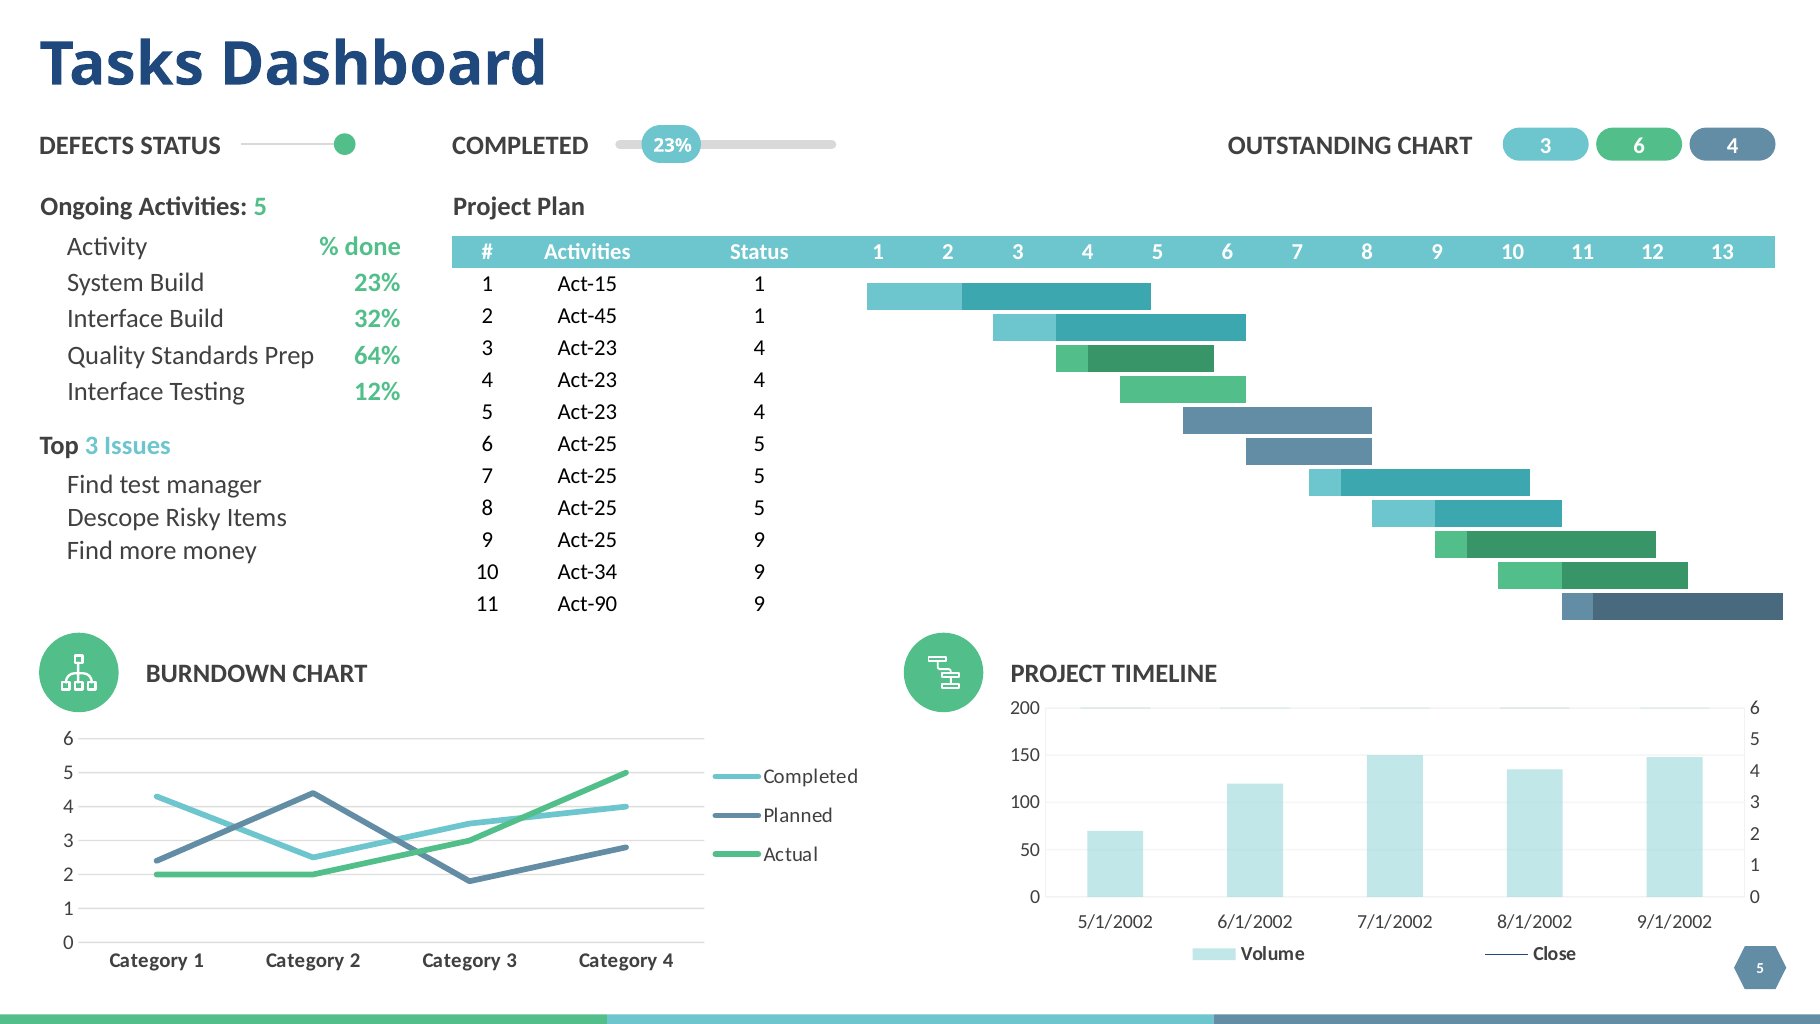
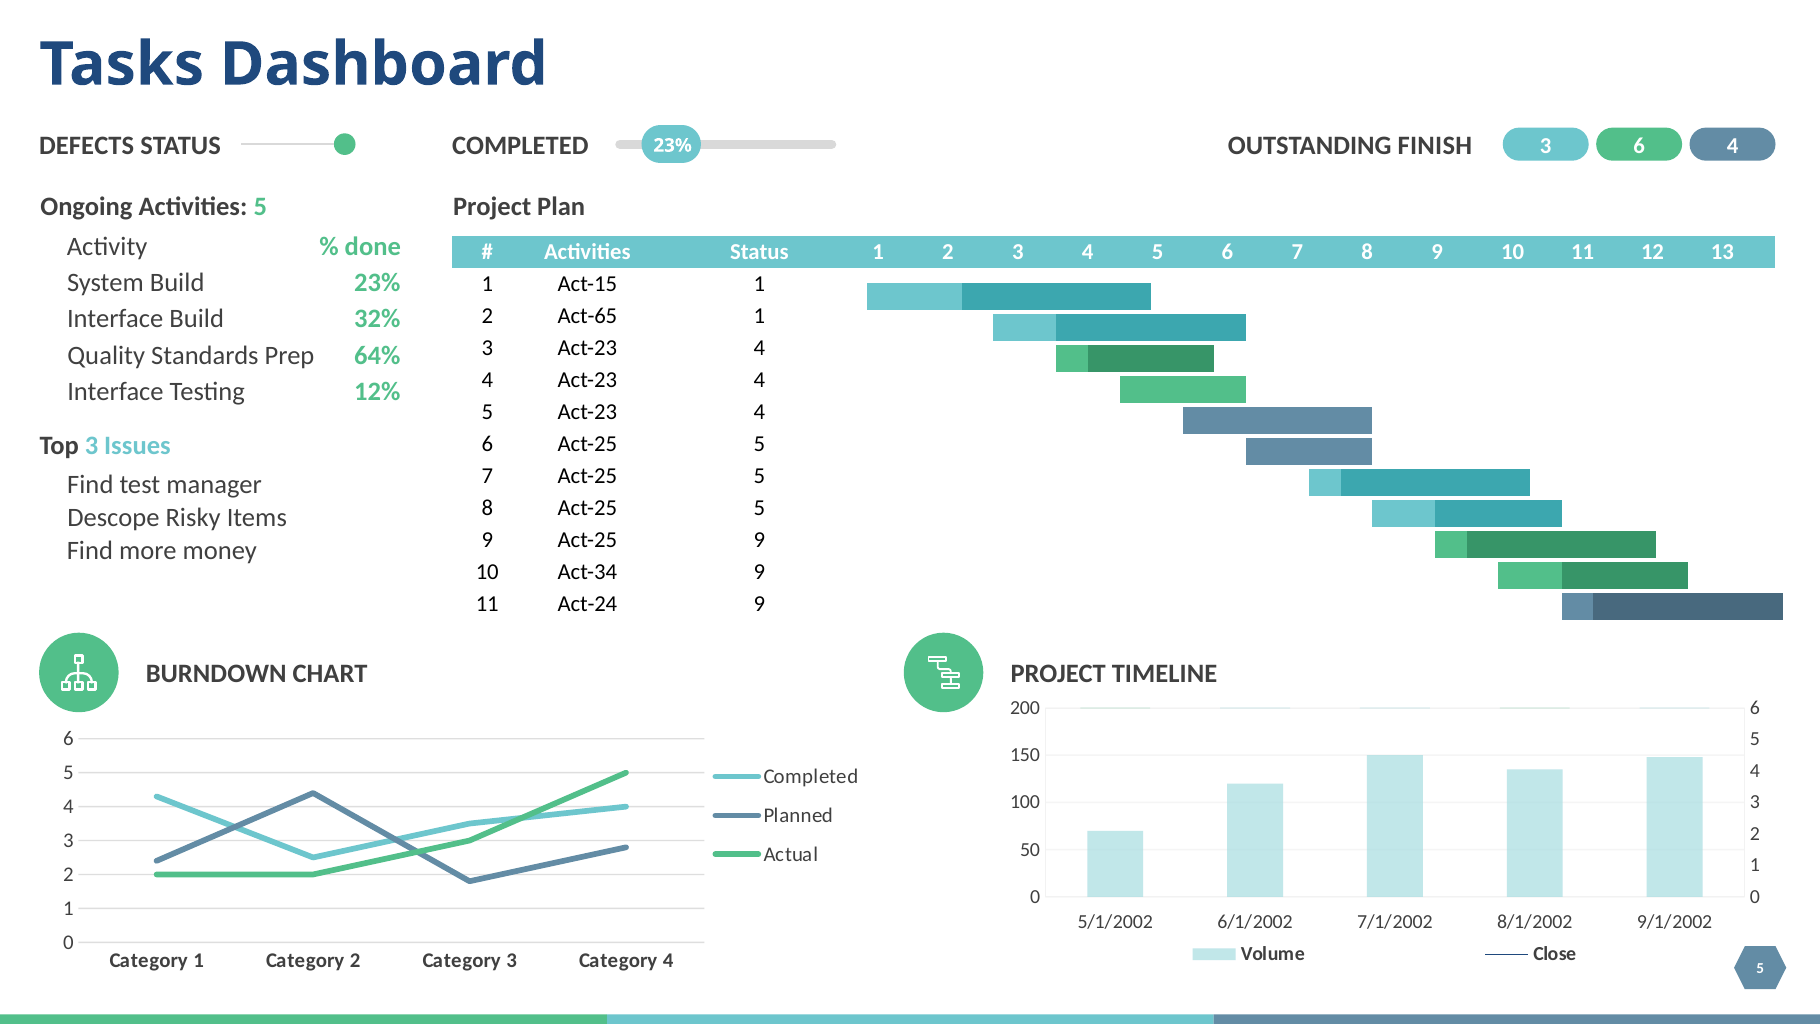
OUTSTANDING CHART: CHART -> FINISH
Act-45: Act-45 -> Act-65
Act-90: Act-90 -> Act-24
